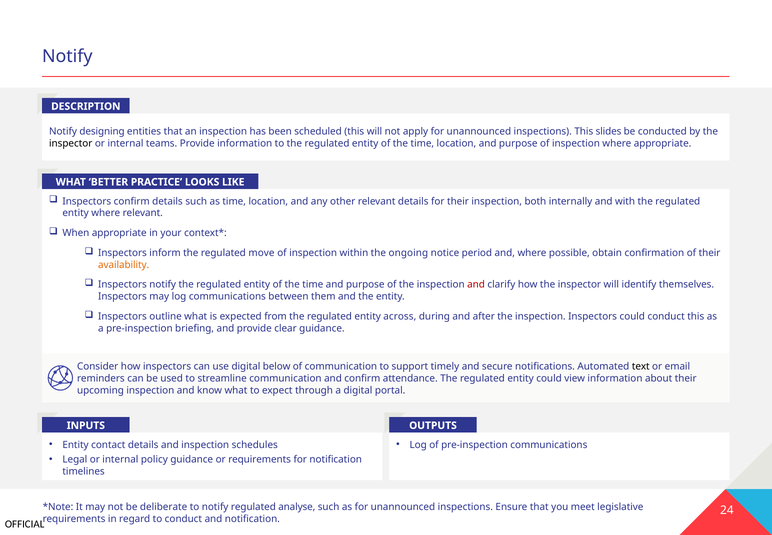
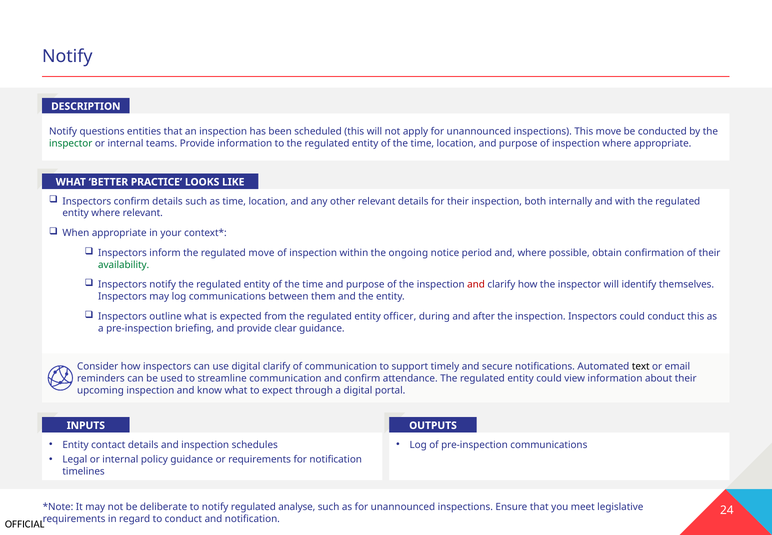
designing: designing -> questions
This slides: slides -> move
inspector at (71, 143) colour: black -> green
availability colour: orange -> green
across: across -> officer
digital below: below -> clarify
